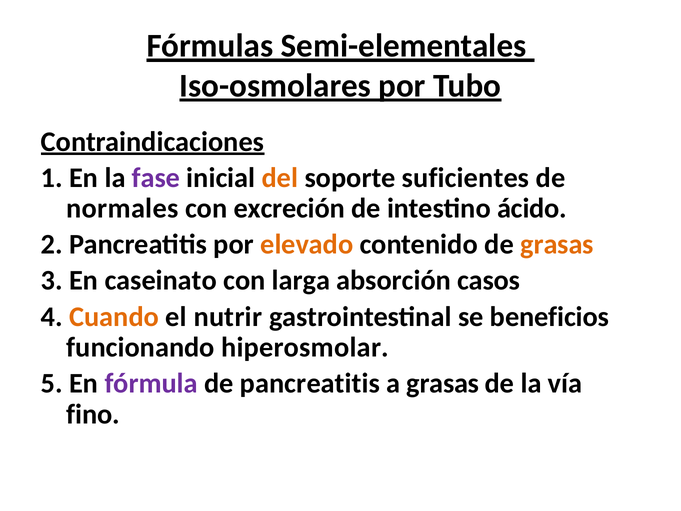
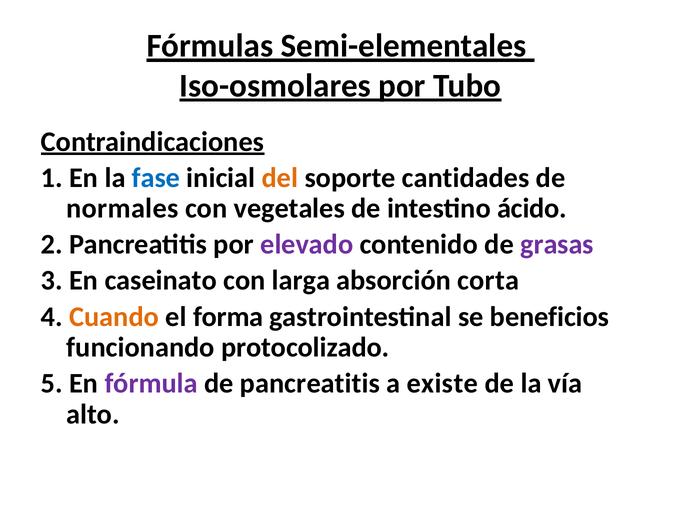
fase colour: purple -> blue
suficientes: suficientes -> cantidades
excreción: excreción -> vegetales
elevado colour: orange -> purple
grasas at (557, 244) colour: orange -> purple
casos: casos -> corta
nutrir: nutrir -> forma
hiperosmolar: hiperosmolar -> protocolizado
a grasas: grasas -> existe
fino: fino -> alto
